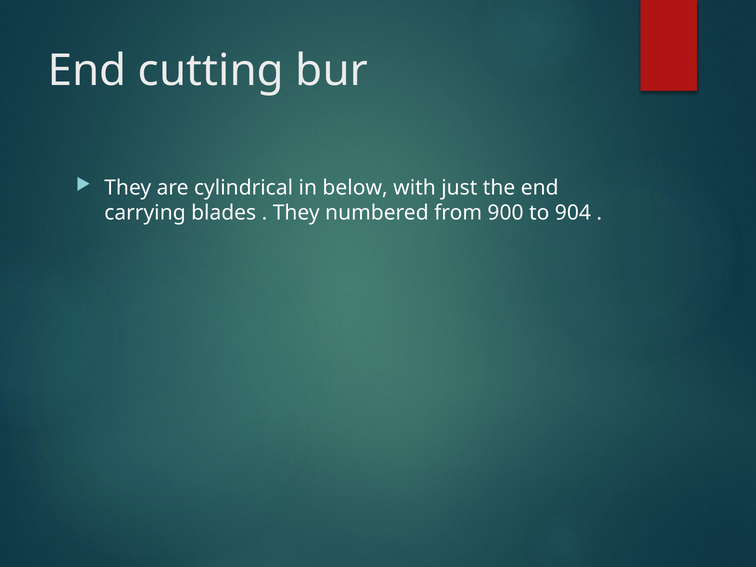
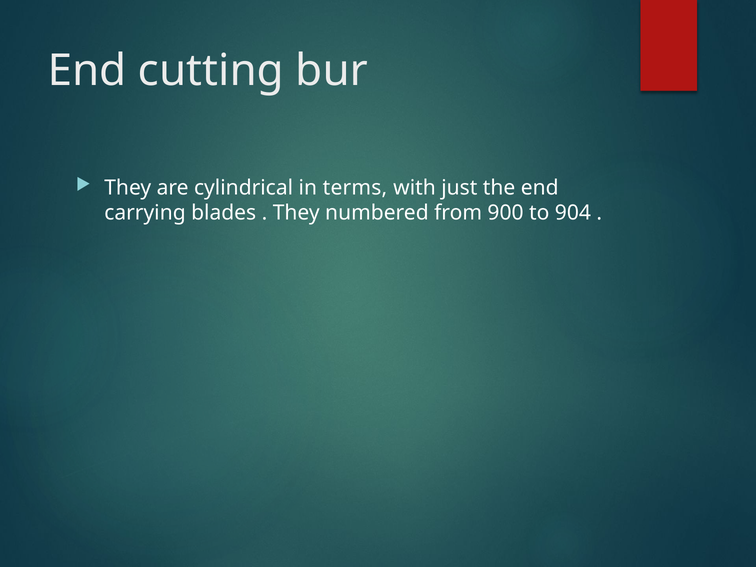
below: below -> terms
